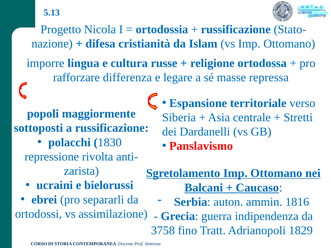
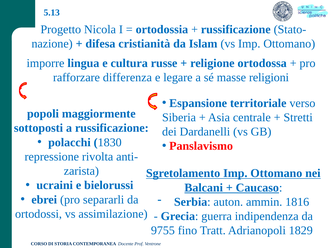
repressa: repressa -> religioni
3758: 3758 -> 9755
